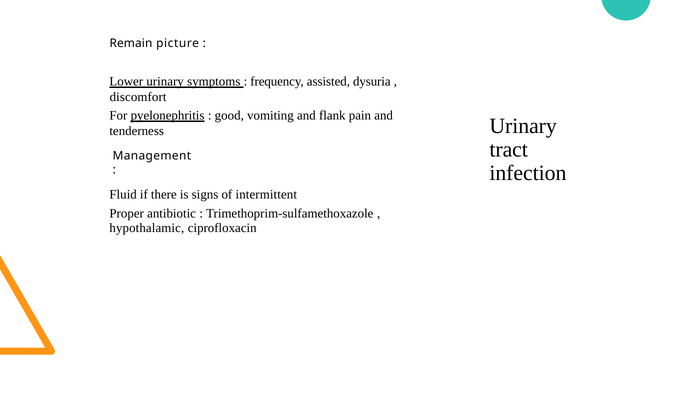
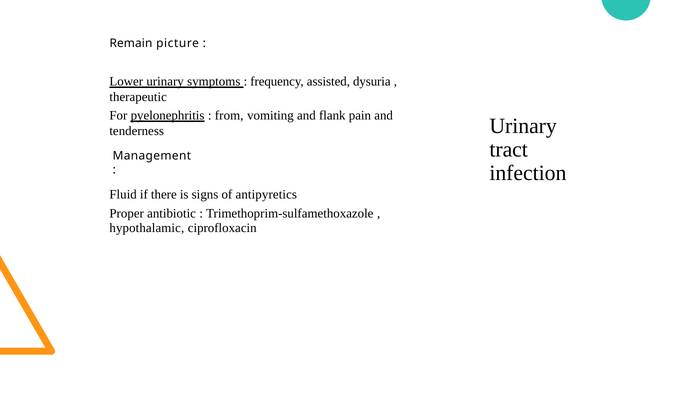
discomfort: discomfort -> therapeutic
good: good -> from
intermittent: intermittent -> antipyretics
